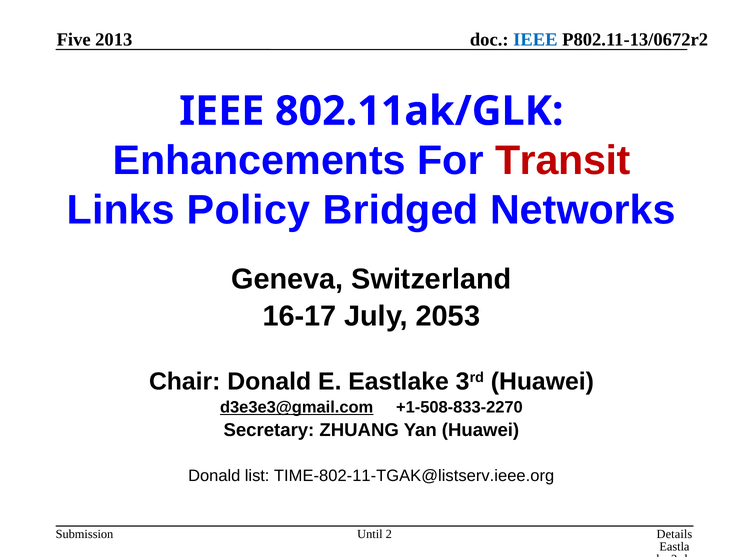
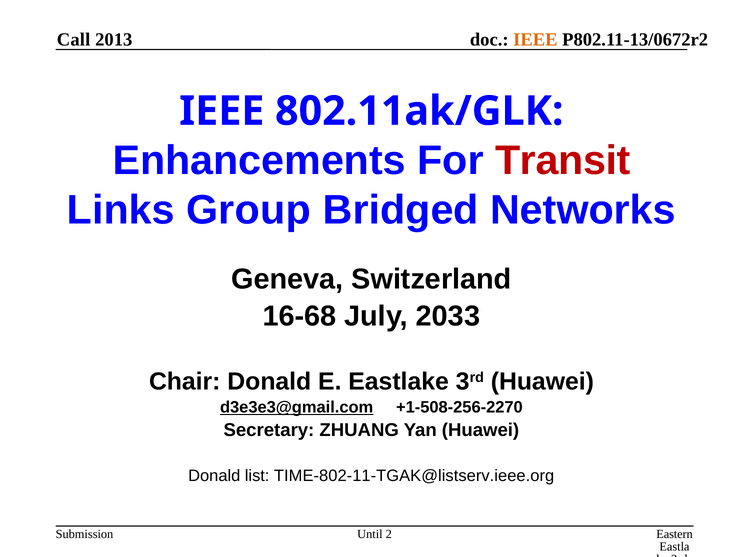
Five: Five -> Call
IEEE at (535, 40) colour: blue -> orange
Policy: Policy -> Group
16-17: 16-17 -> 16-68
2053: 2053 -> 2033
+1-508-833-2270: +1-508-833-2270 -> +1-508-256-2270
Details: Details -> Eastern
